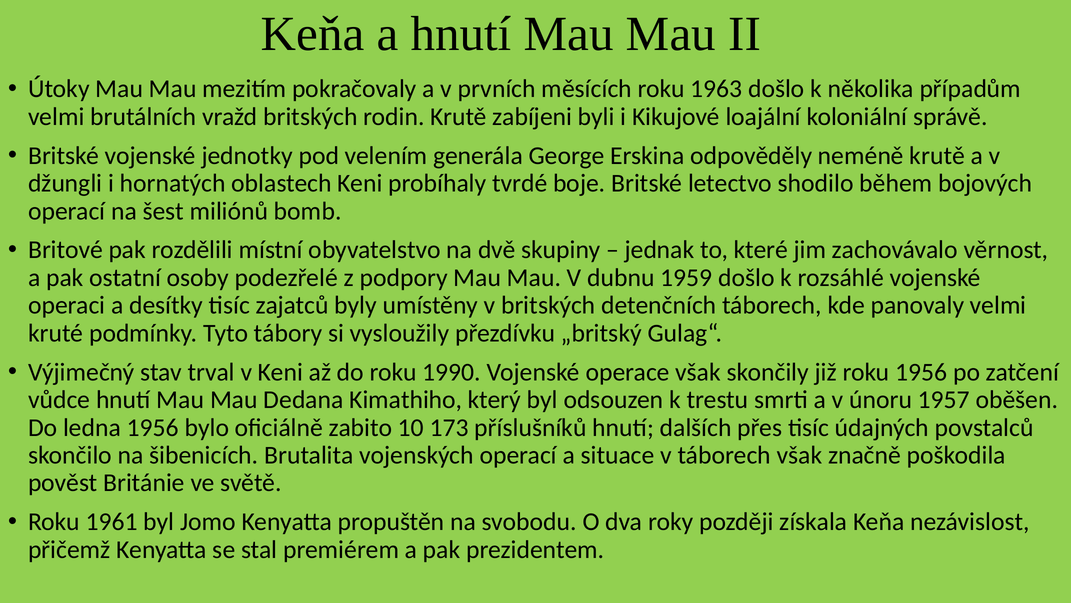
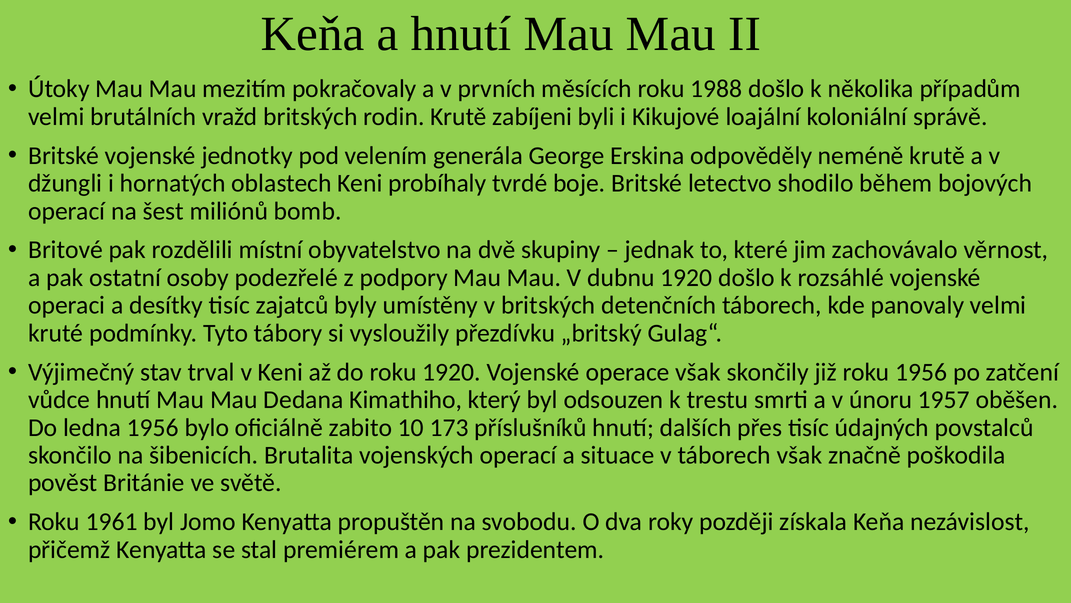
1963: 1963 -> 1988
dubnu 1959: 1959 -> 1920
roku 1990: 1990 -> 1920
